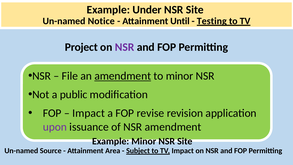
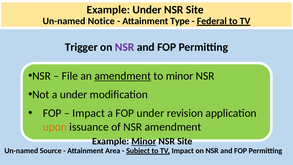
Until: Until -> Type
Testing: Testing -> Federal
Project: Project -> Trigger
a public: public -> under
FOP revise: revise -> under
upon colour: purple -> orange
Minor at (144, 141) underline: none -> present
